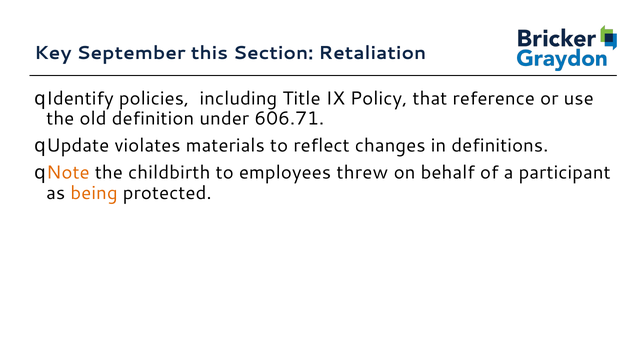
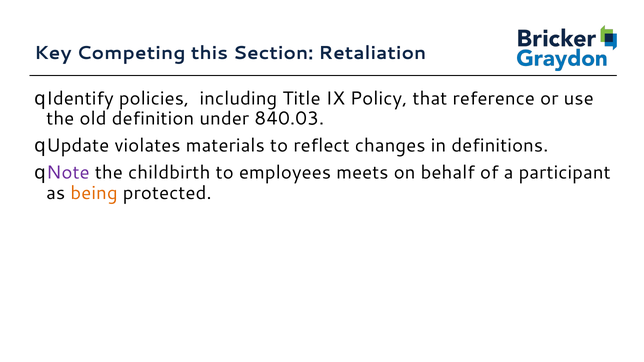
September: September -> Competing
606.71: 606.71 -> 840.03
Note colour: orange -> purple
threw: threw -> meets
